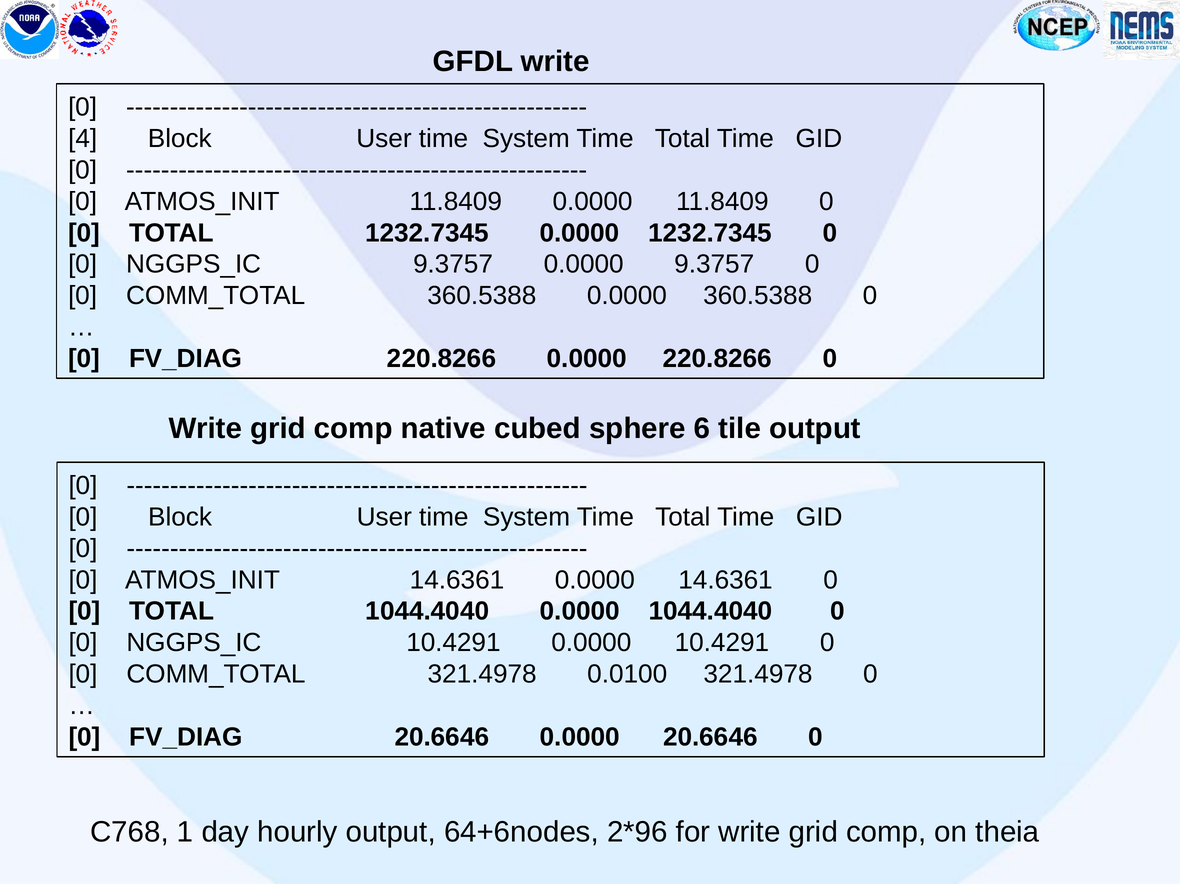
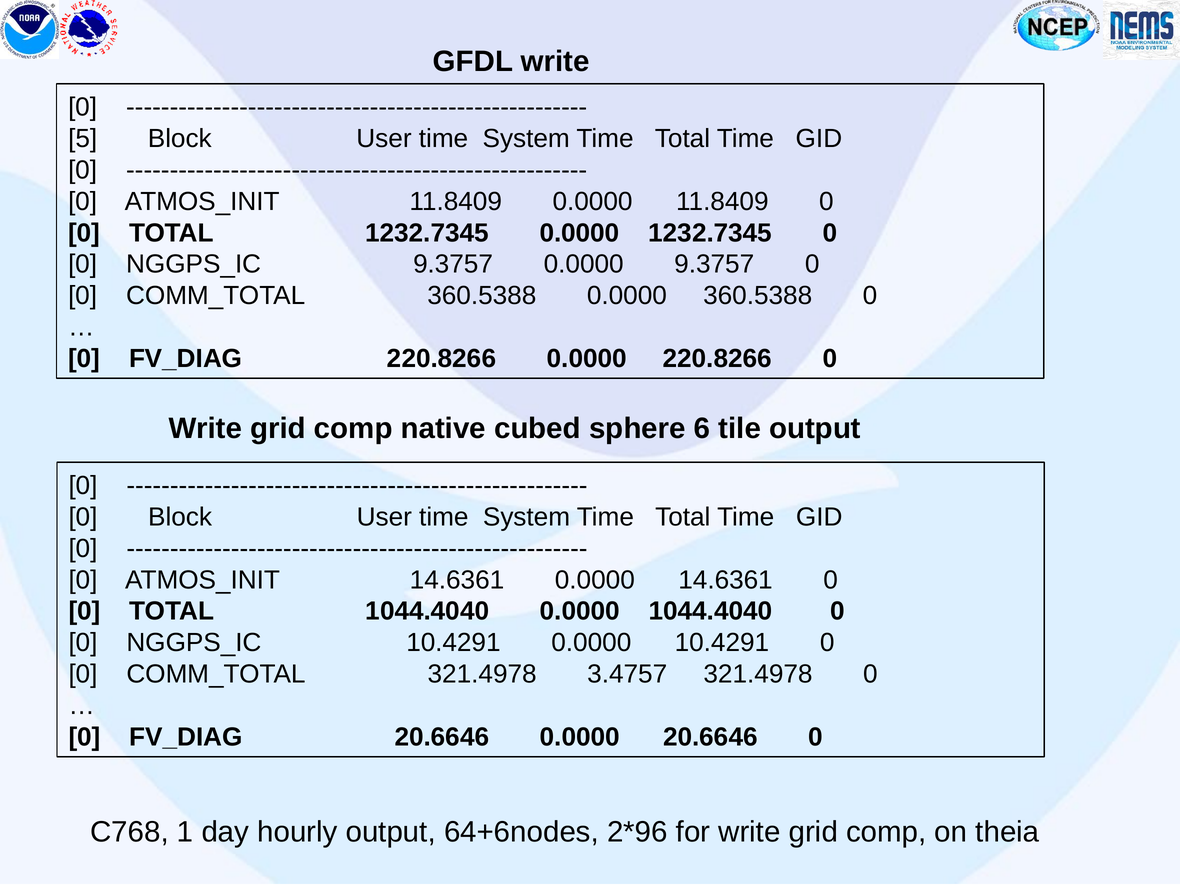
4: 4 -> 5
0.0100: 0.0100 -> 3.4757
